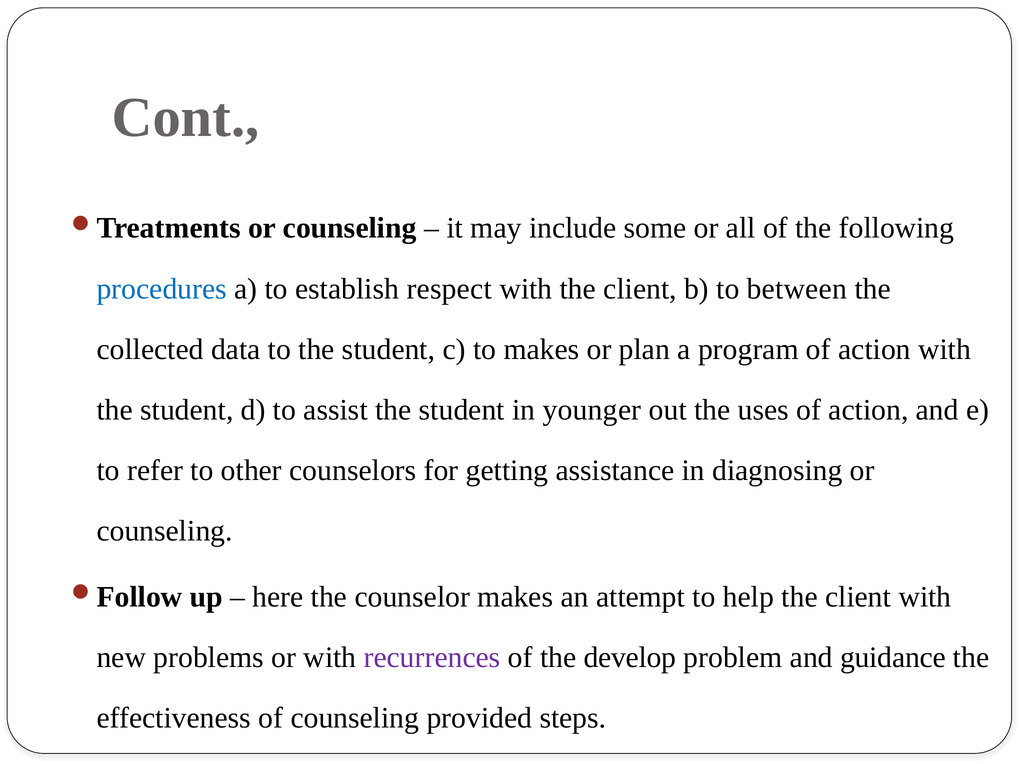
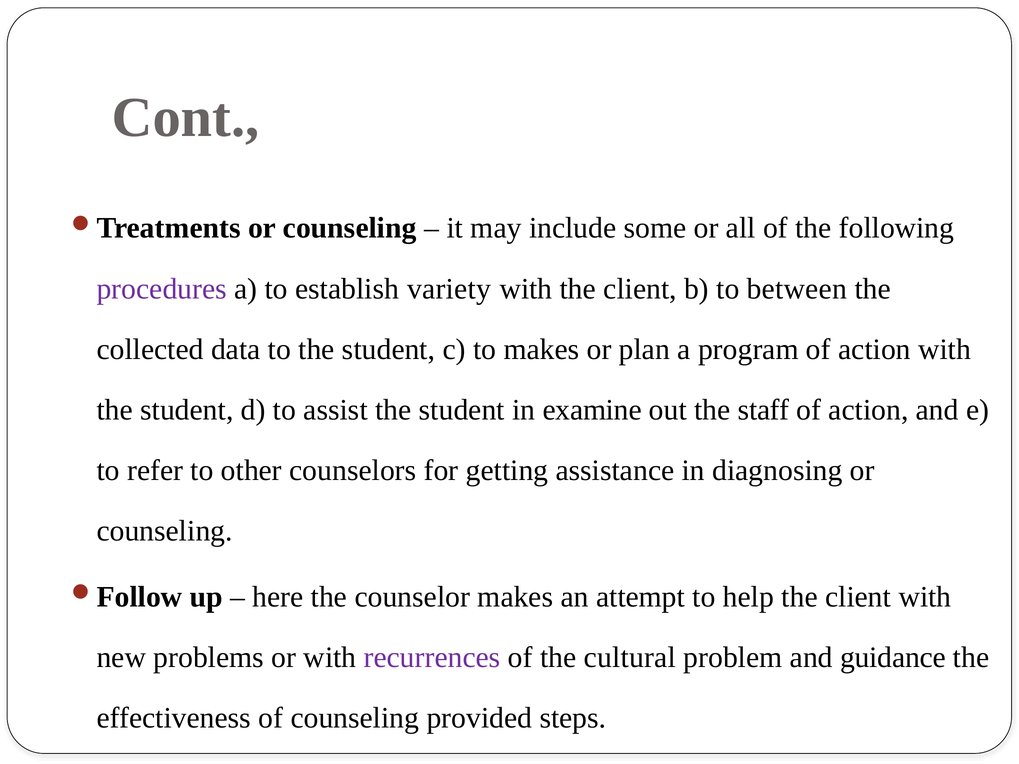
procedures colour: blue -> purple
respect: respect -> variety
younger: younger -> examine
uses: uses -> staff
develop: develop -> cultural
